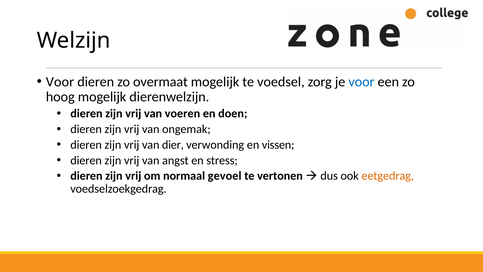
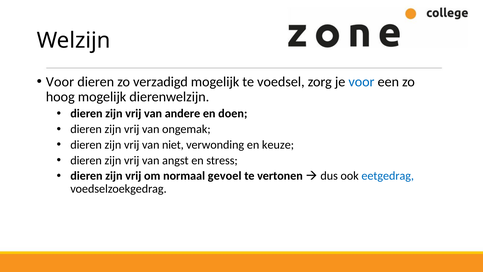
overmaat: overmaat -> verzadigd
voeren: voeren -> andere
dier: dier -> niet
vissen: vissen -> keuze
eetgedrag colour: orange -> blue
